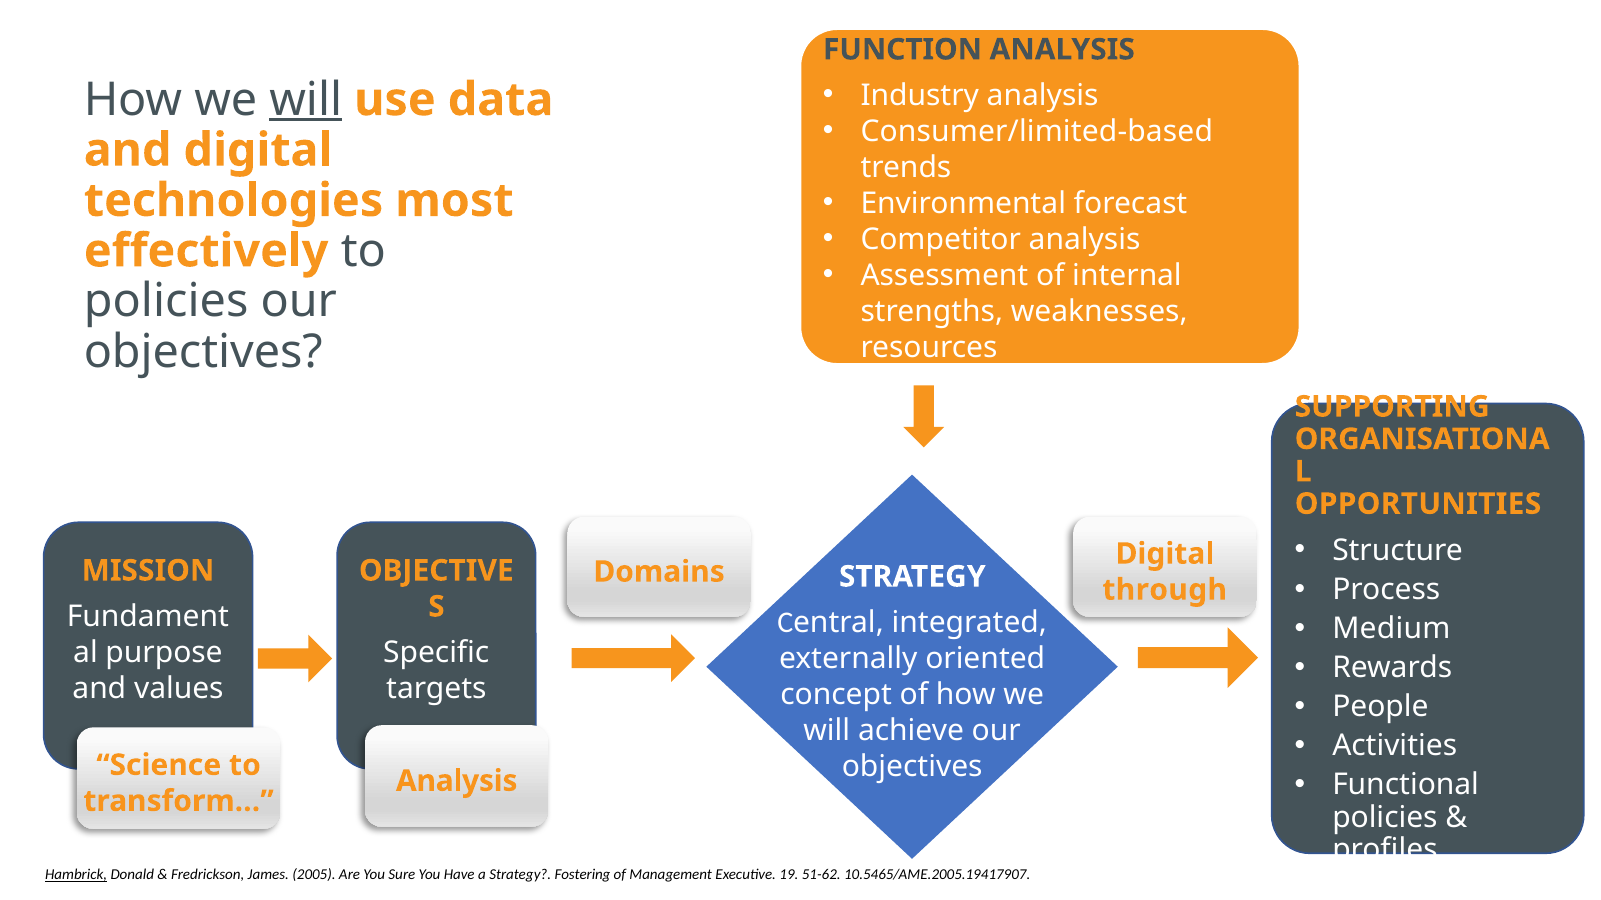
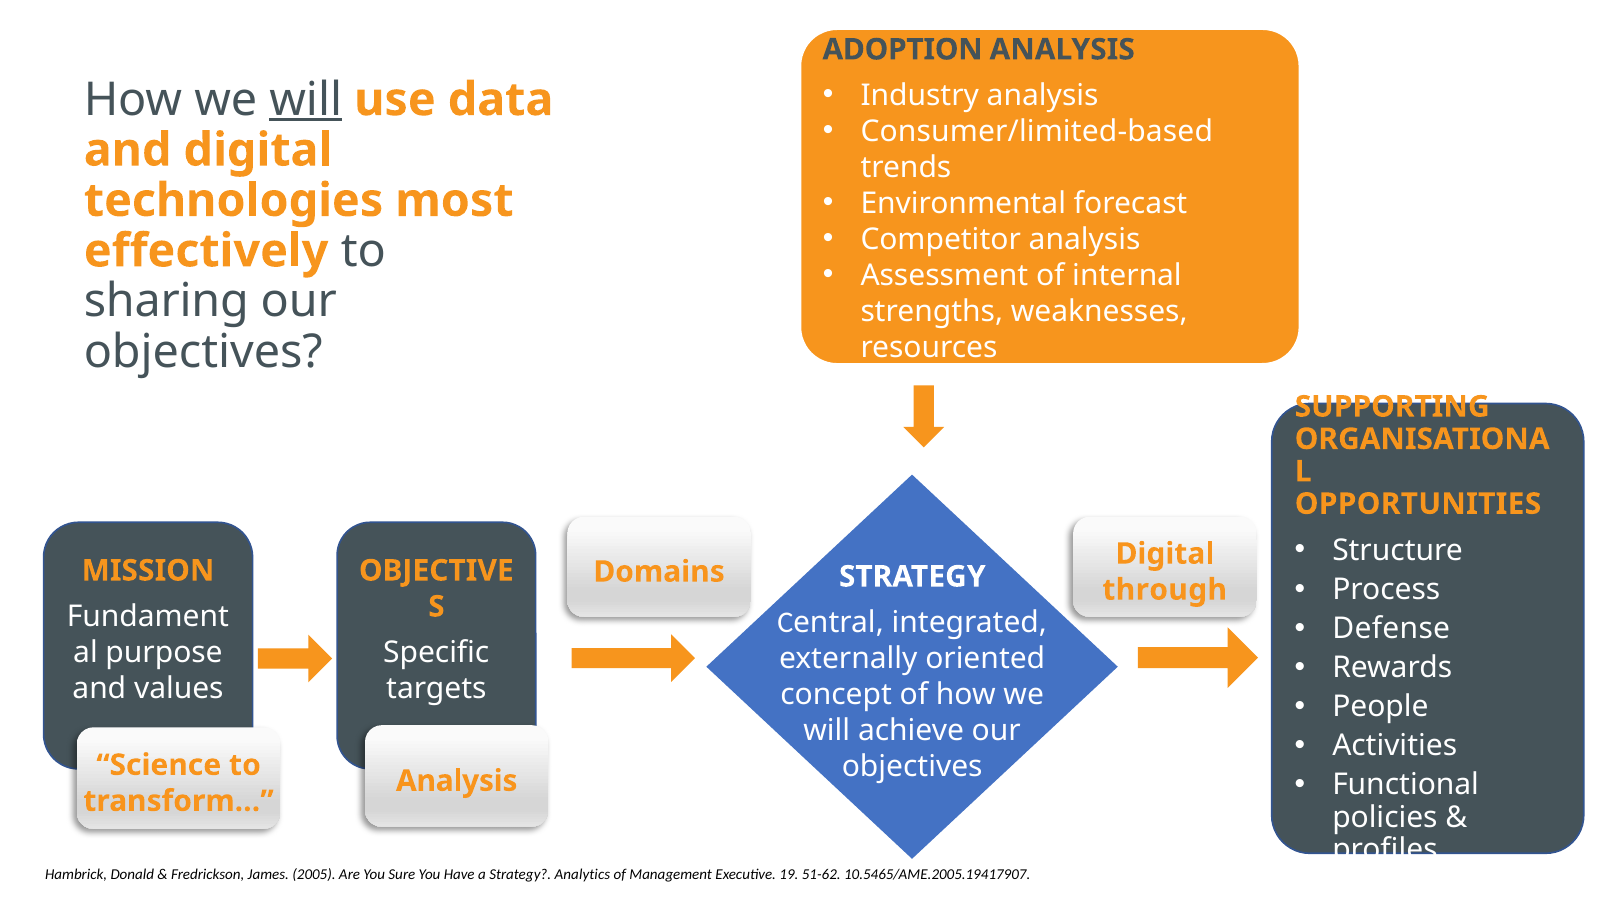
FUNCTION: FUNCTION -> ADOPTION
policies at (166, 302): policies -> sharing
Medium: Medium -> Defense
Hambrick underline: present -> none
Fostering: Fostering -> Analytics
